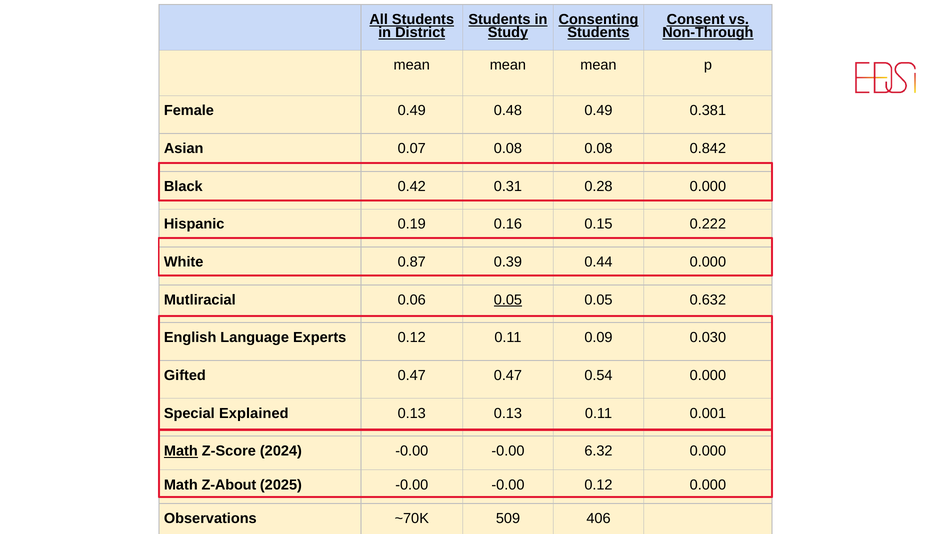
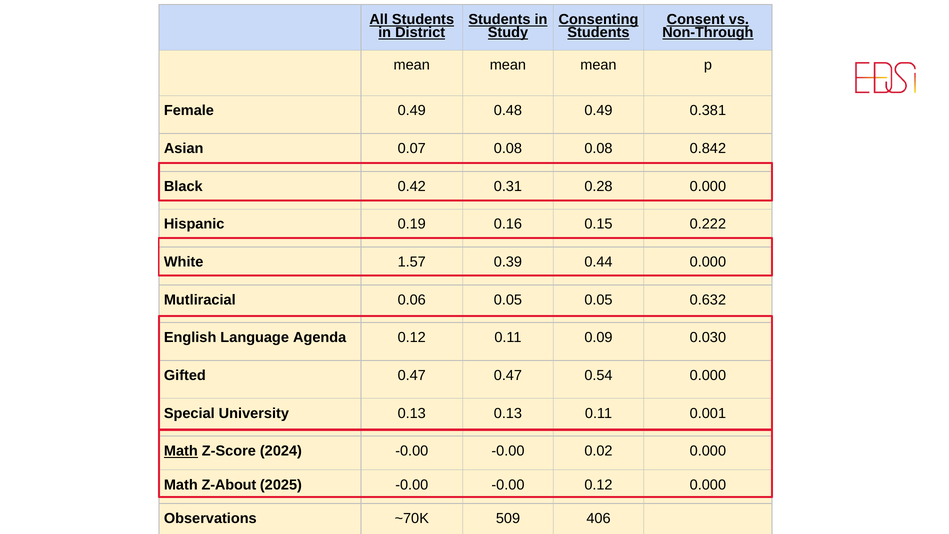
0.87: 0.87 -> 1.57
0.05 at (508, 300) underline: present -> none
Experts: Experts -> Agenda
Explained: Explained -> University
6.32: 6.32 -> 0.02
